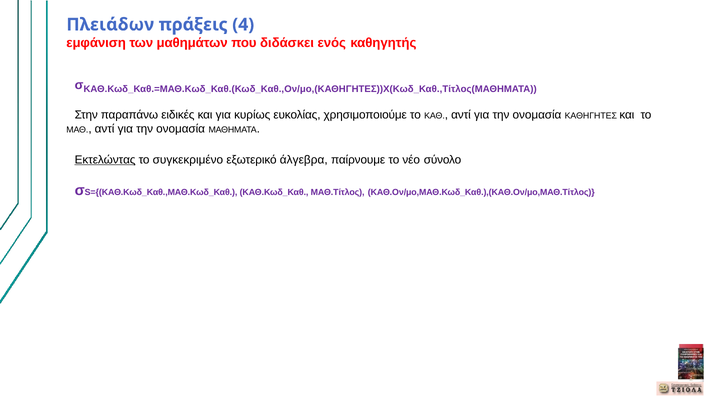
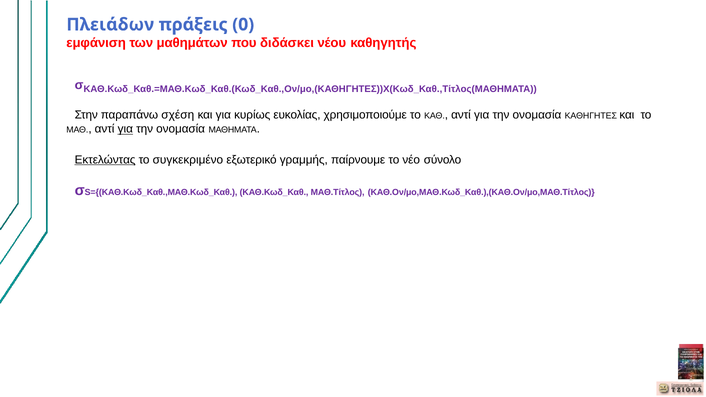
4: 4 -> 0
ενός: ενός -> νέου
ειδικές: ειδικές -> σχέση
για at (125, 129) underline: none -> present
άλγεβρα: άλγεβρα -> γραμμής
